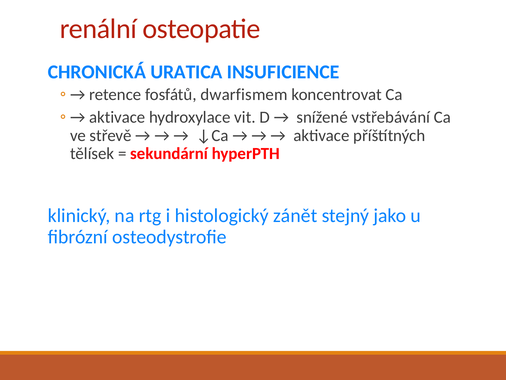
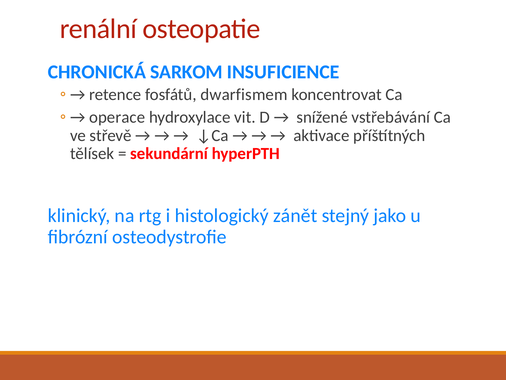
URATICA: URATICA -> SARKOM
aktivace at (117, 117): aktivace -> operace
